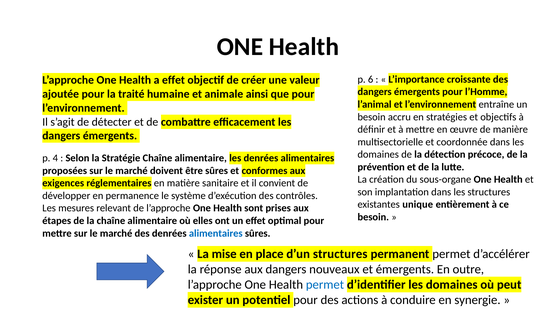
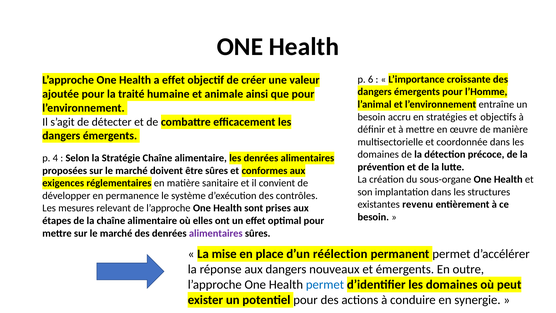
unique: unique -> revenu
alimentaires at (216, 233) colour: blue -> purple
d’un structures: structures -> réélection
